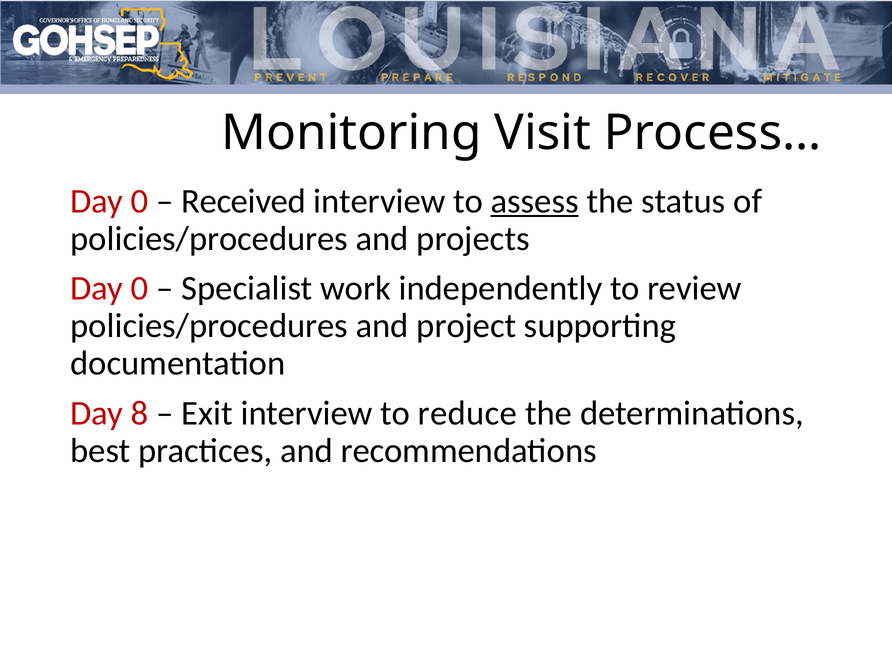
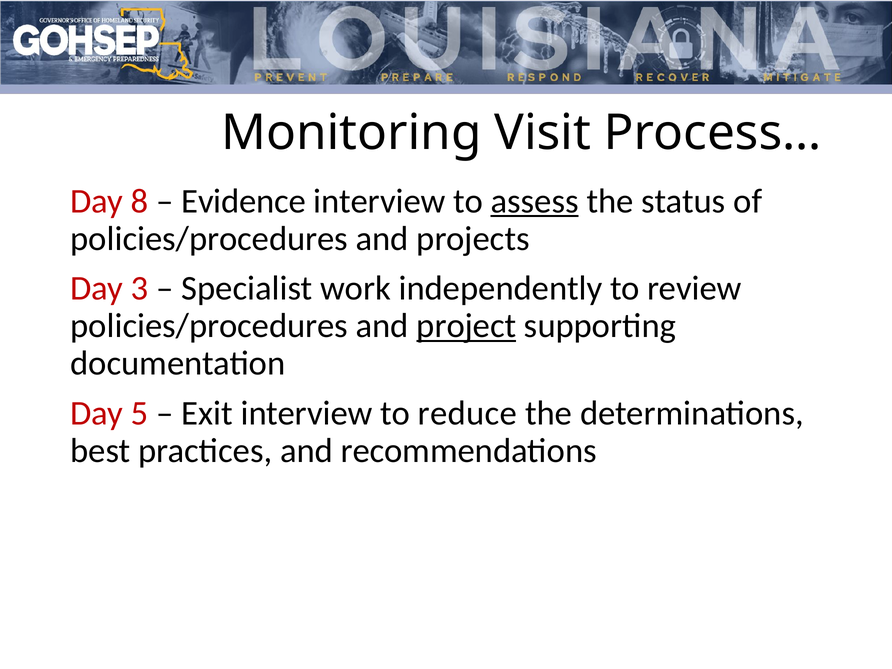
0 at (140, 201): 0 -> 8
Received: Received -> Evidence
0 at (140, 288): 0 -> 3
project underline: none -> present
8: 8 -> 5
